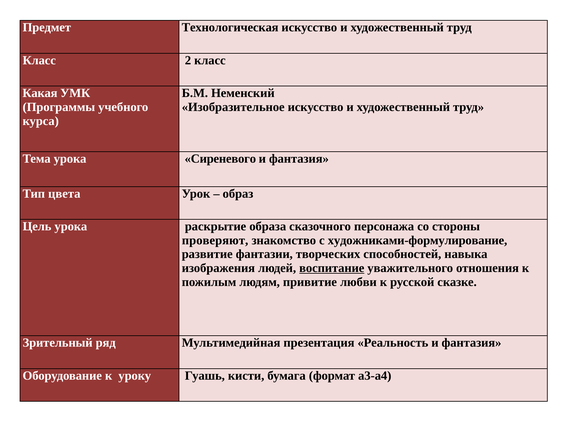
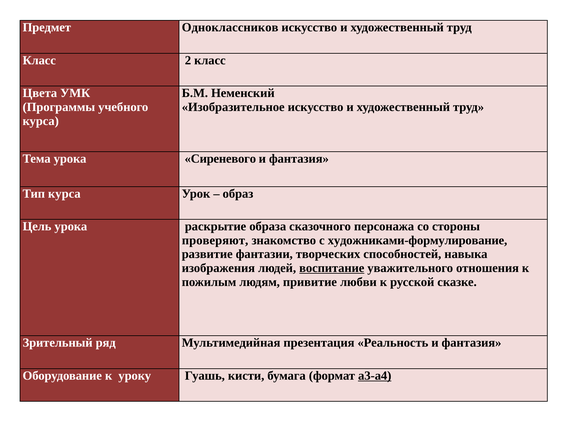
Технологическая: Технологическая -> Одноклассников
Какая: Какая -> Цвета
Тип цвета: цвета -> курса
а3-а4 underline: none -> present
